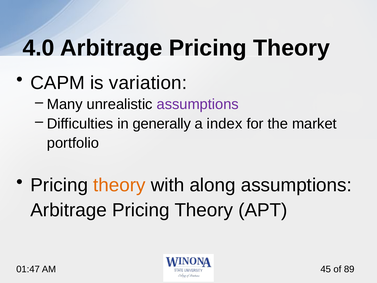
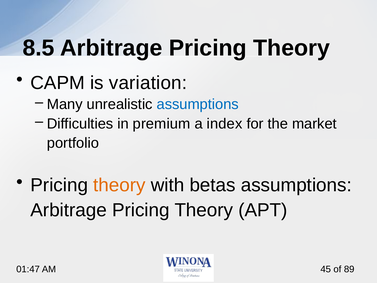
4.0: 4.0 -> 8.5
assumptions at (198, 104) colour: purple -> blue
generally: generally -> premium
along: along -> betas
